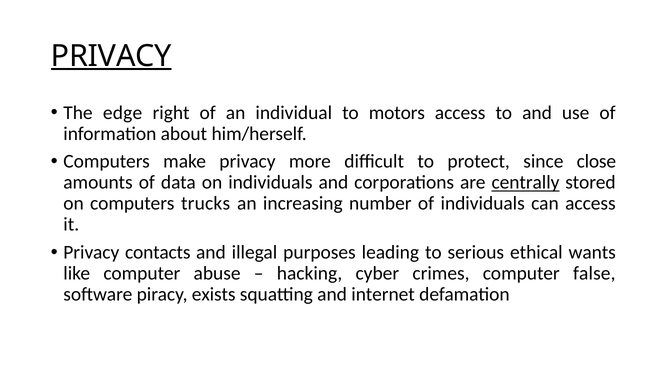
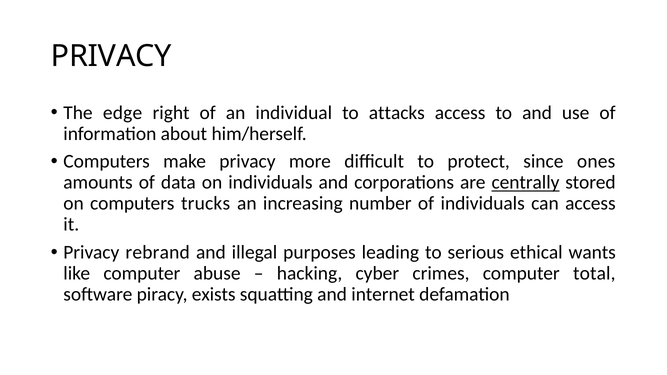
PRIVACY at (111, 56) underline: present -> none
motors: motors -> attacks
close: close -> ones
contacts: contacts -> rebrand
false: false -> total
